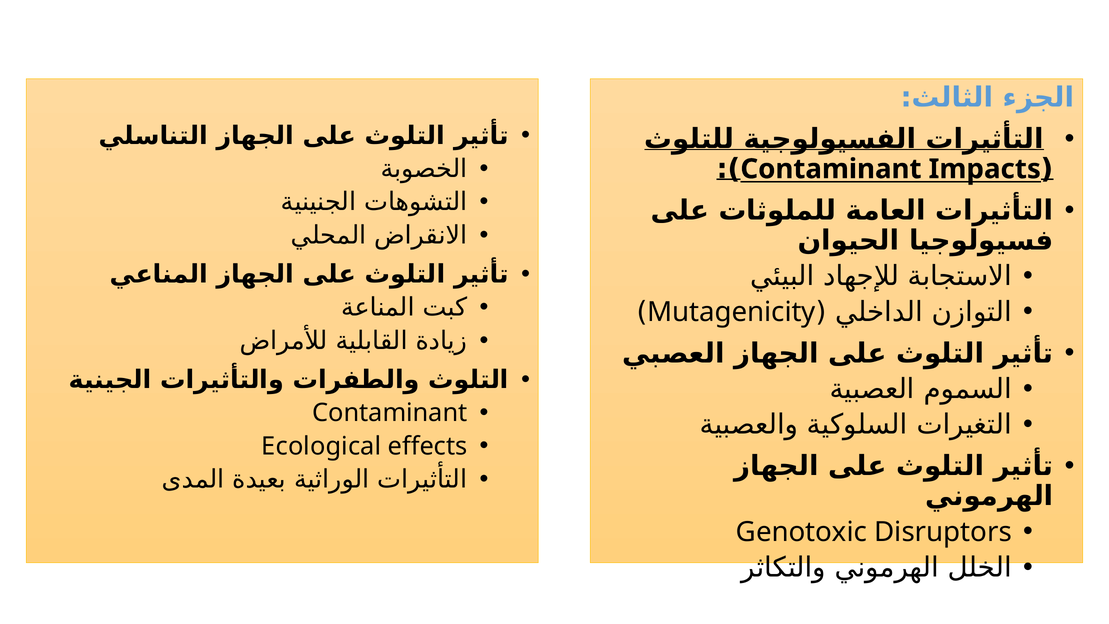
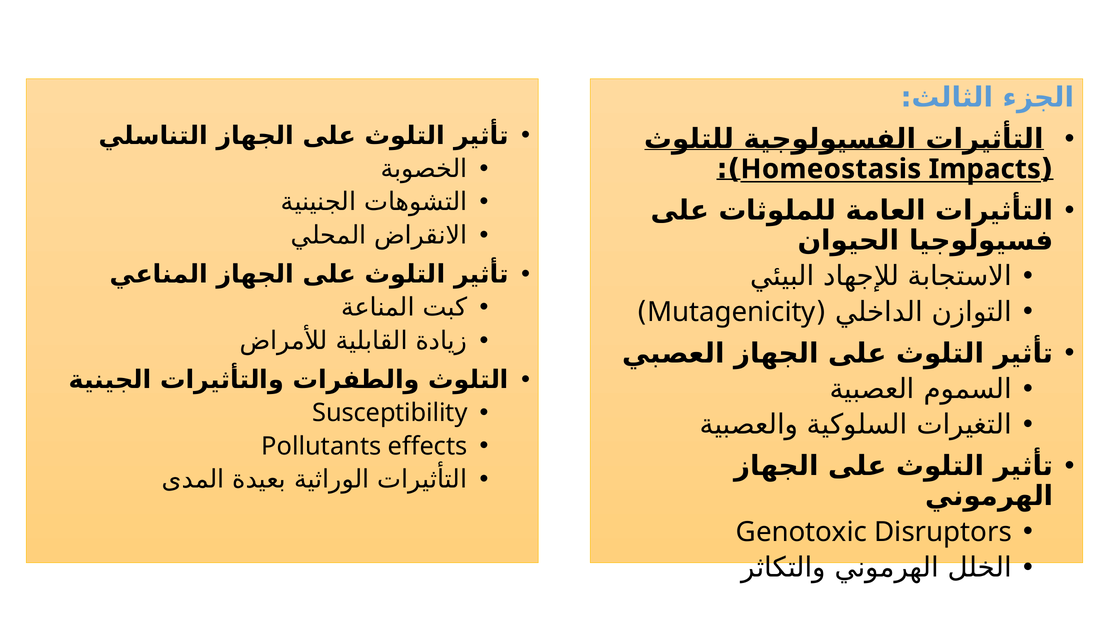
Contaminant at (831, 169): Contaminant -> Homeostasis
Contaminant at (390, 413): Contaminant -> Susceptibility
Ecological: Ecological -> Pollutants
